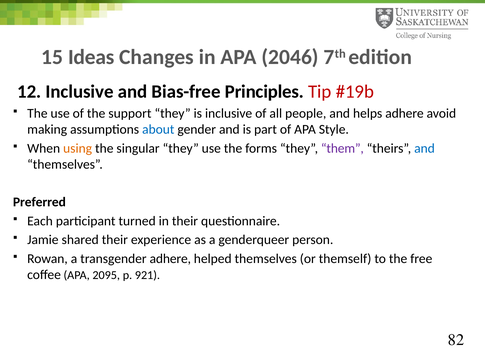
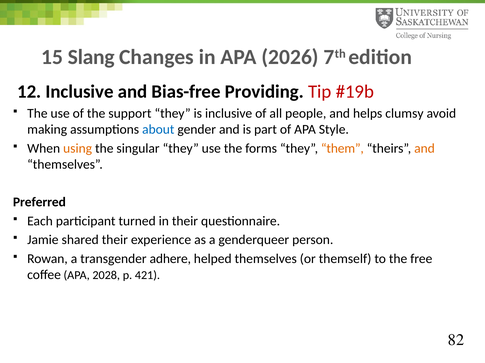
Ideas: Ideas -> Slang
2046: 2046 -> 2026
Principles: Principles -> Providing
helps adhere: adhere -> clumsy
them colour: purple -> orange
and at (424, 149) colour: blue -> orange
2095: 2095 -> 2028
921: 921 -> 421
